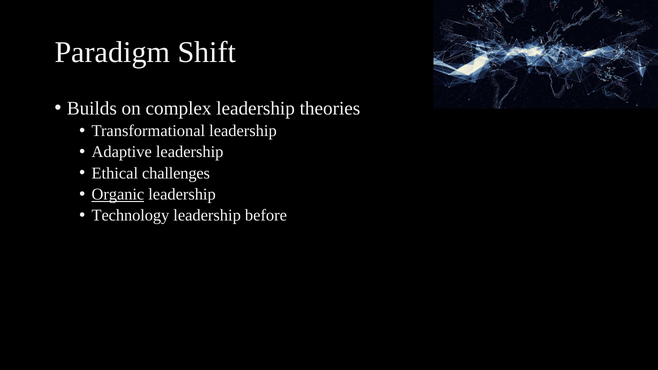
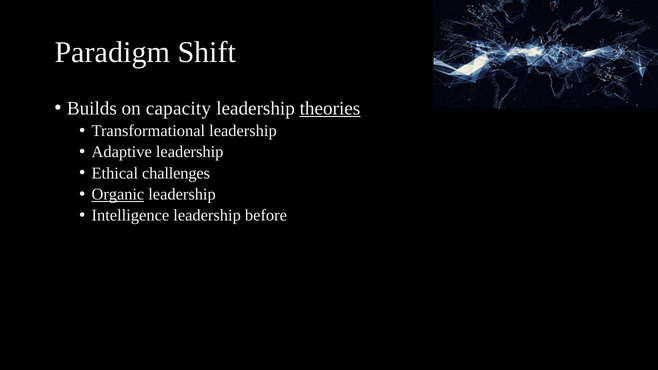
complex: complex -> capacity
theories underline: none -> present
Technology: Technology -> Intelligence
